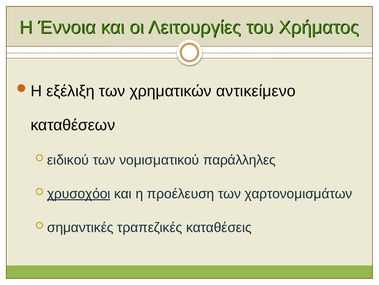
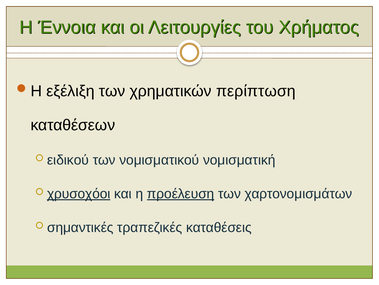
αντικείμενο: αντικείμενο -> περίπτωση
παράλληλες: παράλληλες -> νομισματική
προέλευση underline: none -> present
